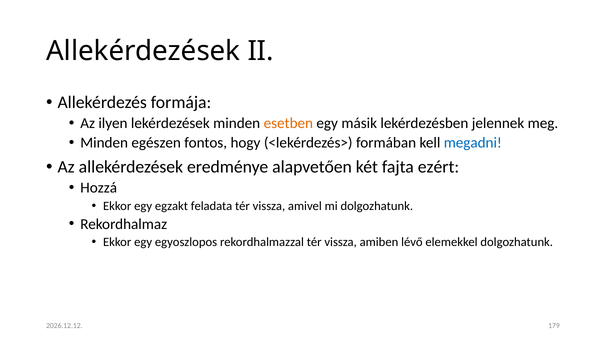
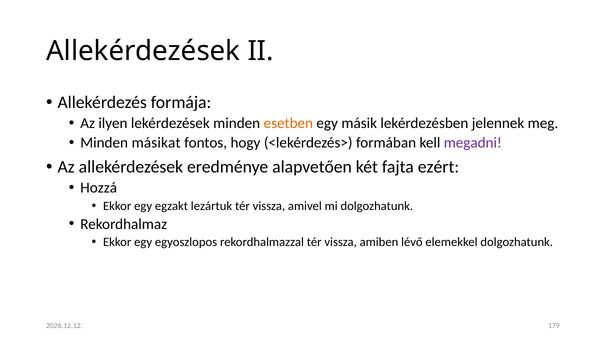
egészen: egészen -> másikat
megadni colour: blue -> purple
feladata: feladata -> lezártuk
